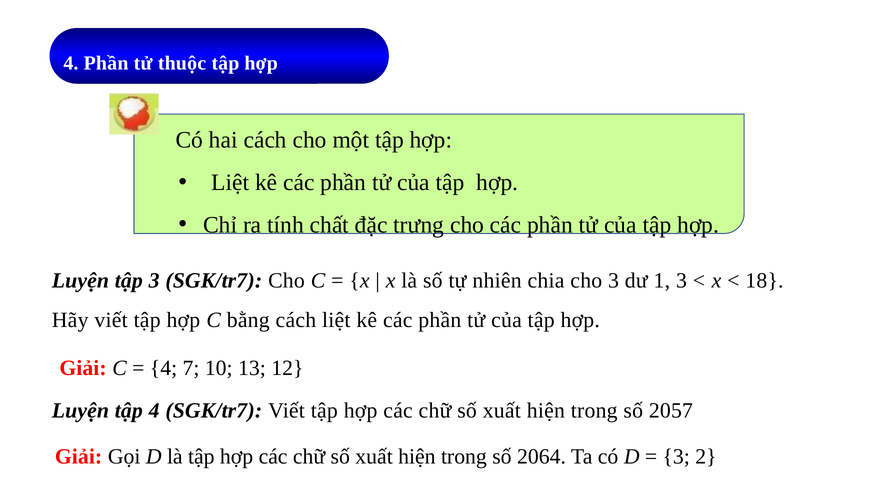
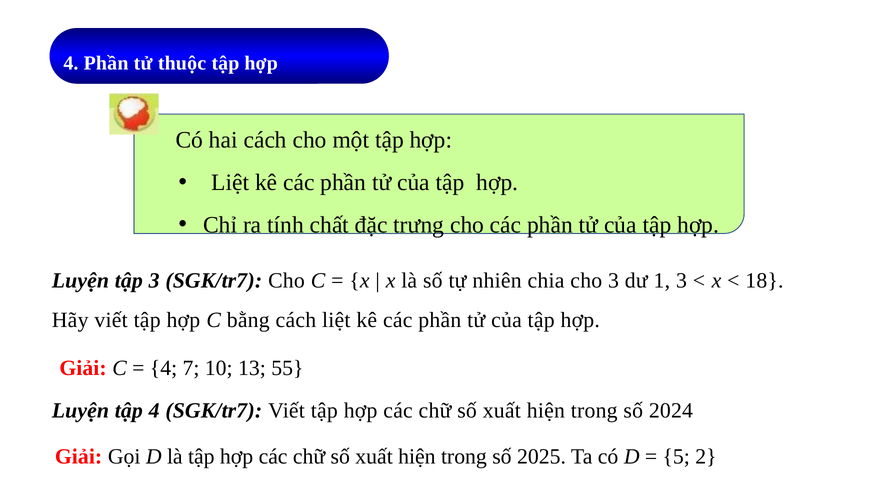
12: 12 -> 55
2057: 2057 -> 2024
2064: 2064 -> 2025
3 at (676, 456): 3 -> 5
